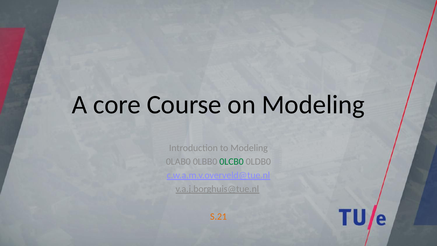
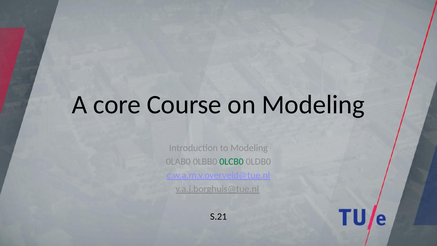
S.21 colour: orange -> black
